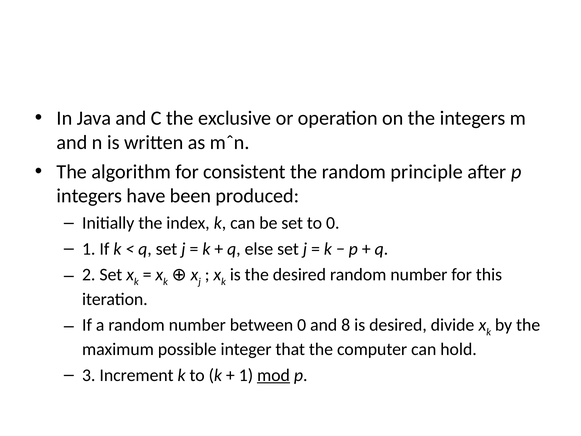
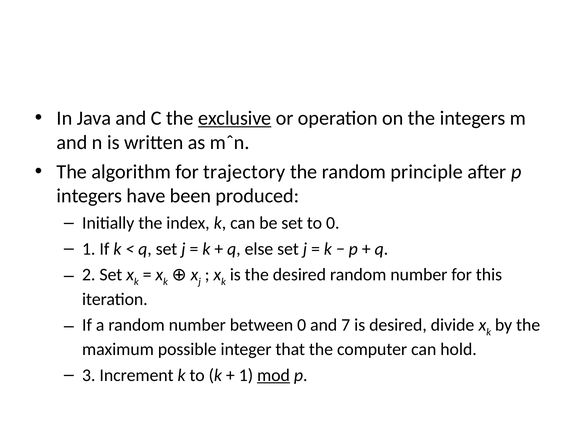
exclusive underline: none -> present
consistent: consistent -> trajectory
8: 8 -> 7
